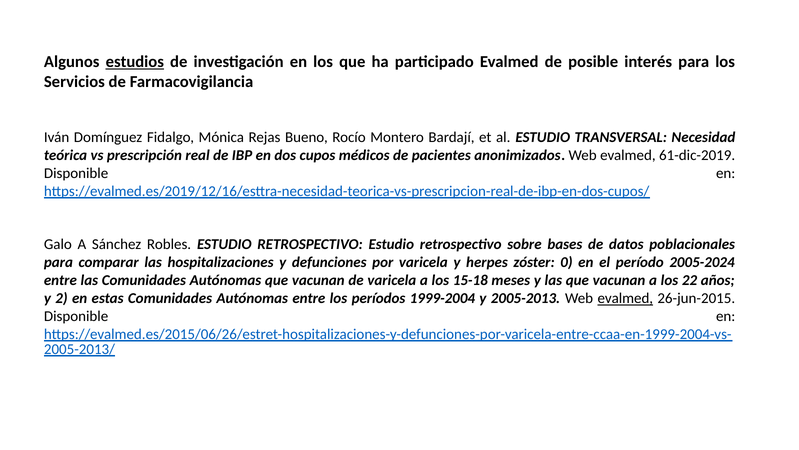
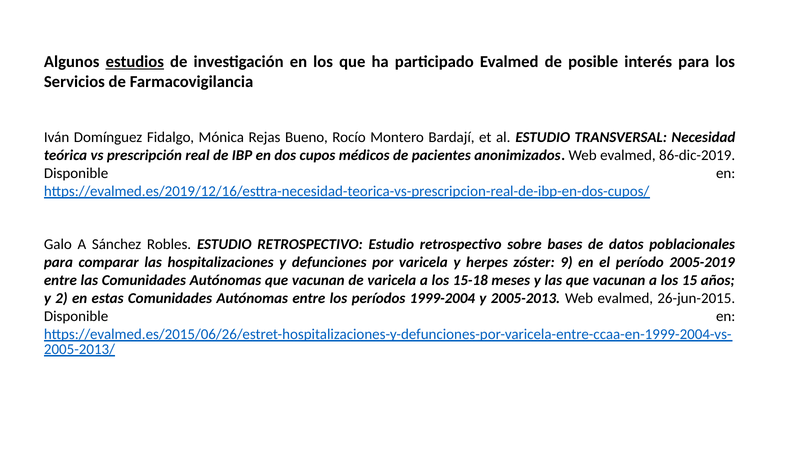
61-dic-2019: 61-dic-2019 -> 86-dic-2019
0: 0 -> 9
2005-2024: 2005-2024 -> 2005-2019
22: 22 -> 15
evalmed at (625, 298) underline: present -> none
